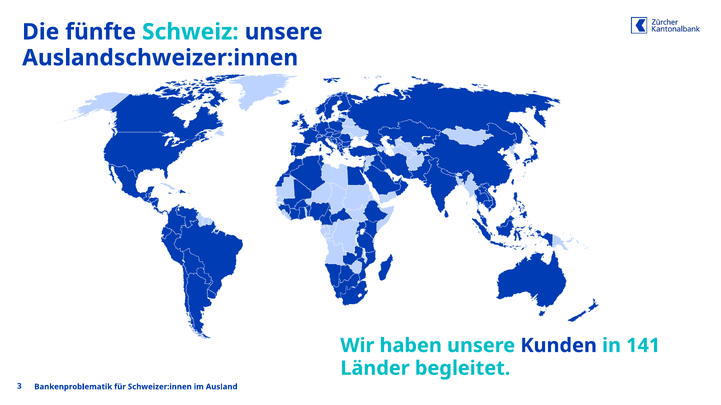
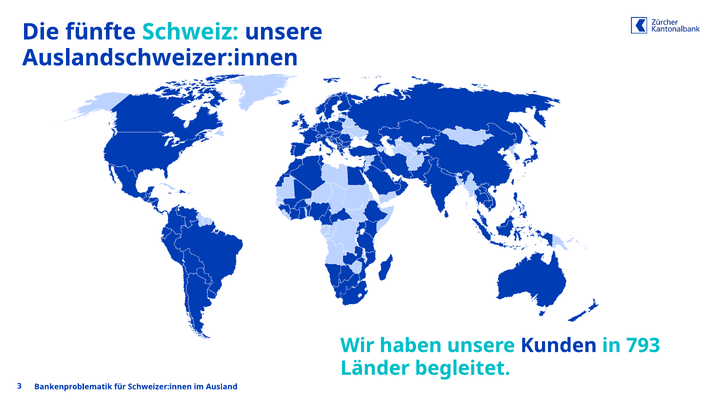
141: 141 -> 793
